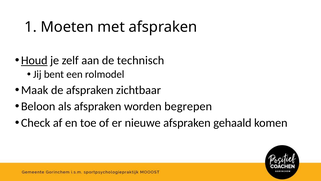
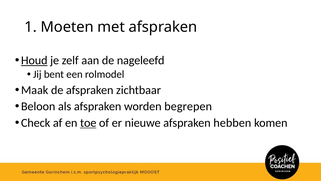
technisch: technisch -> nageleefd
toe underline: none -> present
gehaald: gehaald -> hebben
